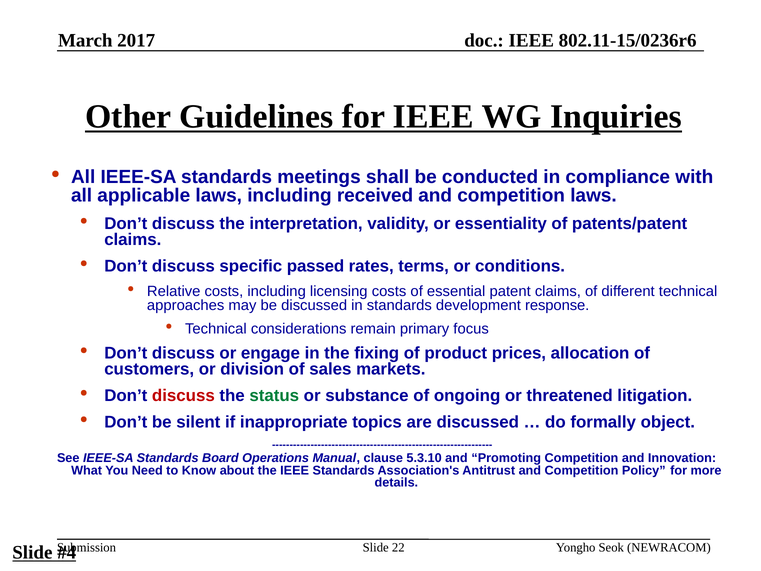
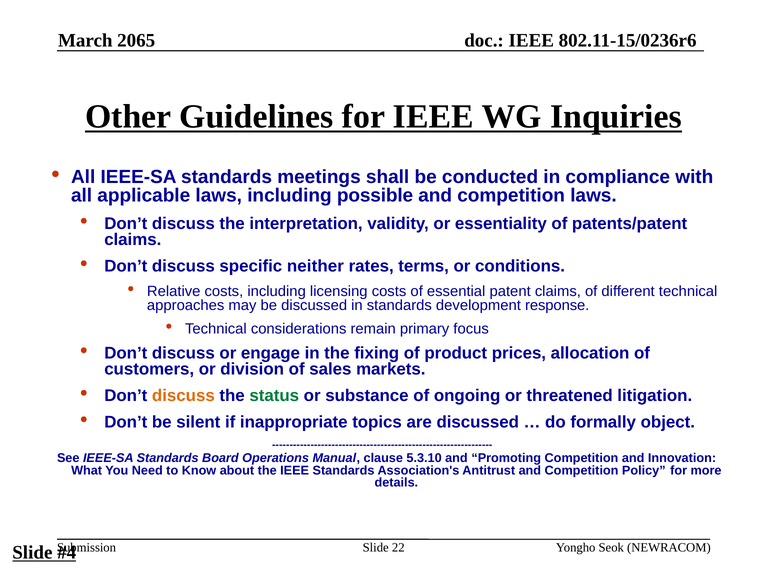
2017: 2017 -> 2065
received: received -> possible
passed: passed -> neither
discuss at (183, 396) colour: red -> orange
